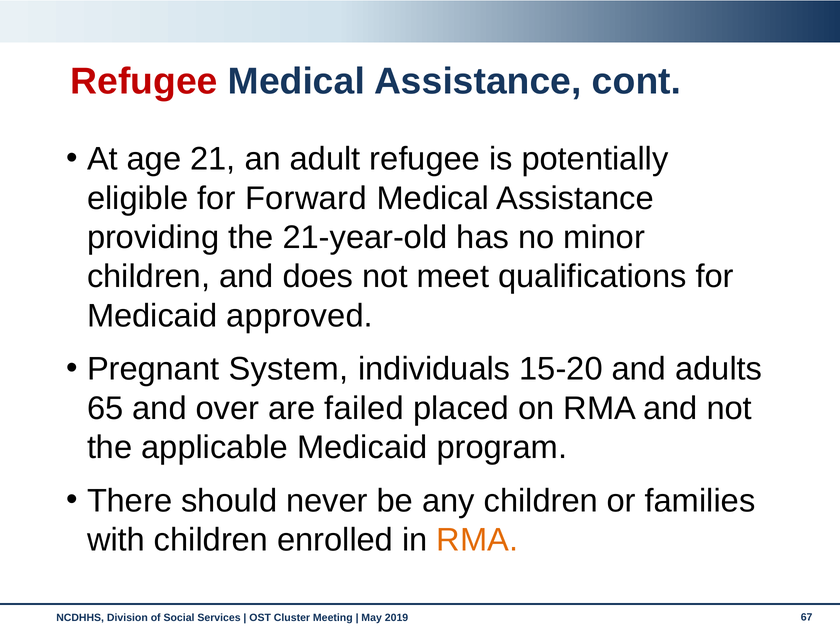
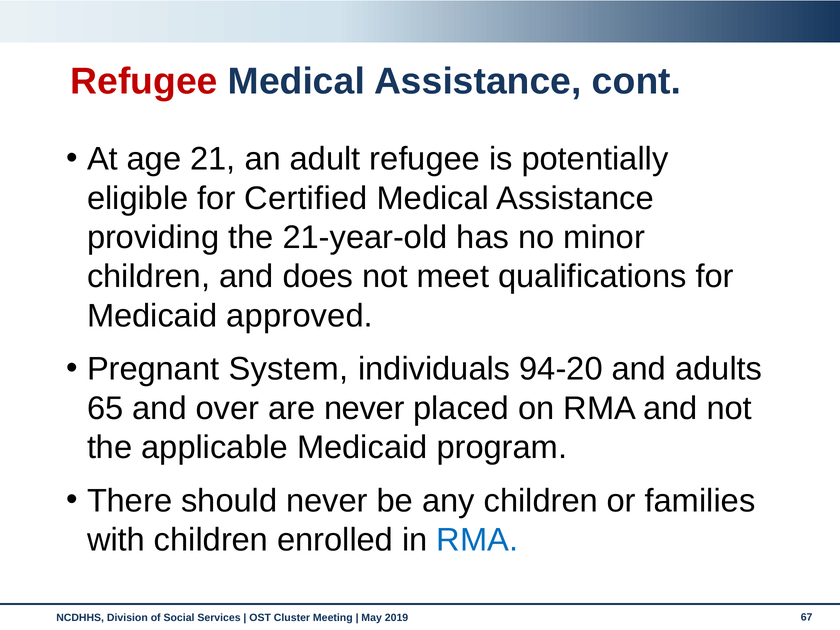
Forward: Forward -> Certified
15-20: 15-20 -> 94-20
are failed: failed -> never
RMA at (477, 540) colour: orange -> blue
